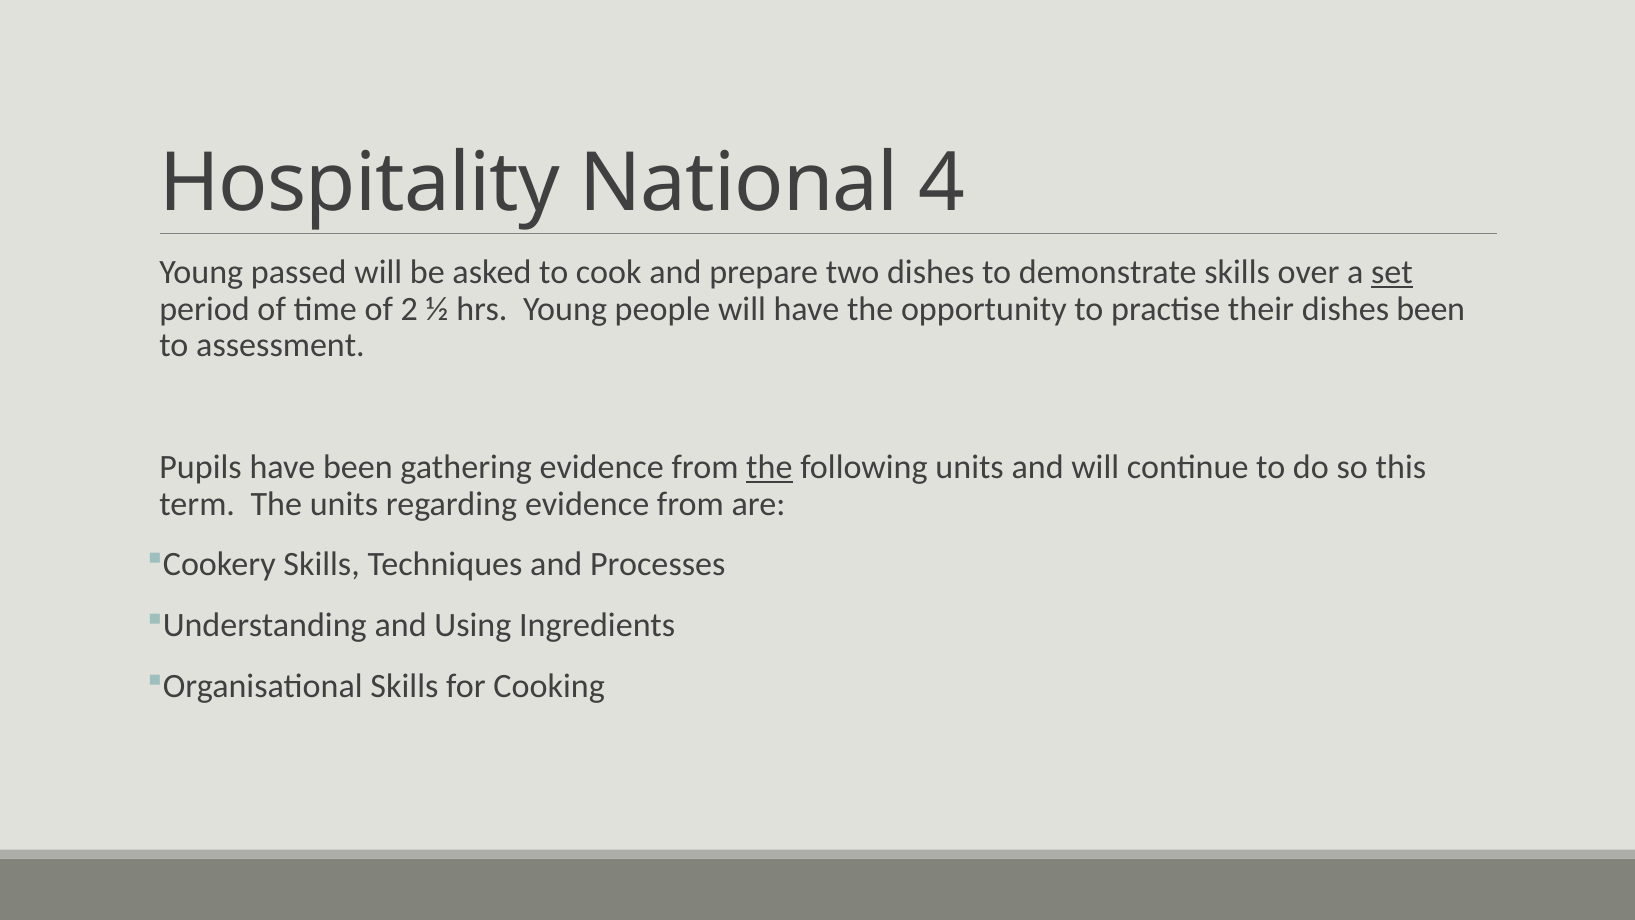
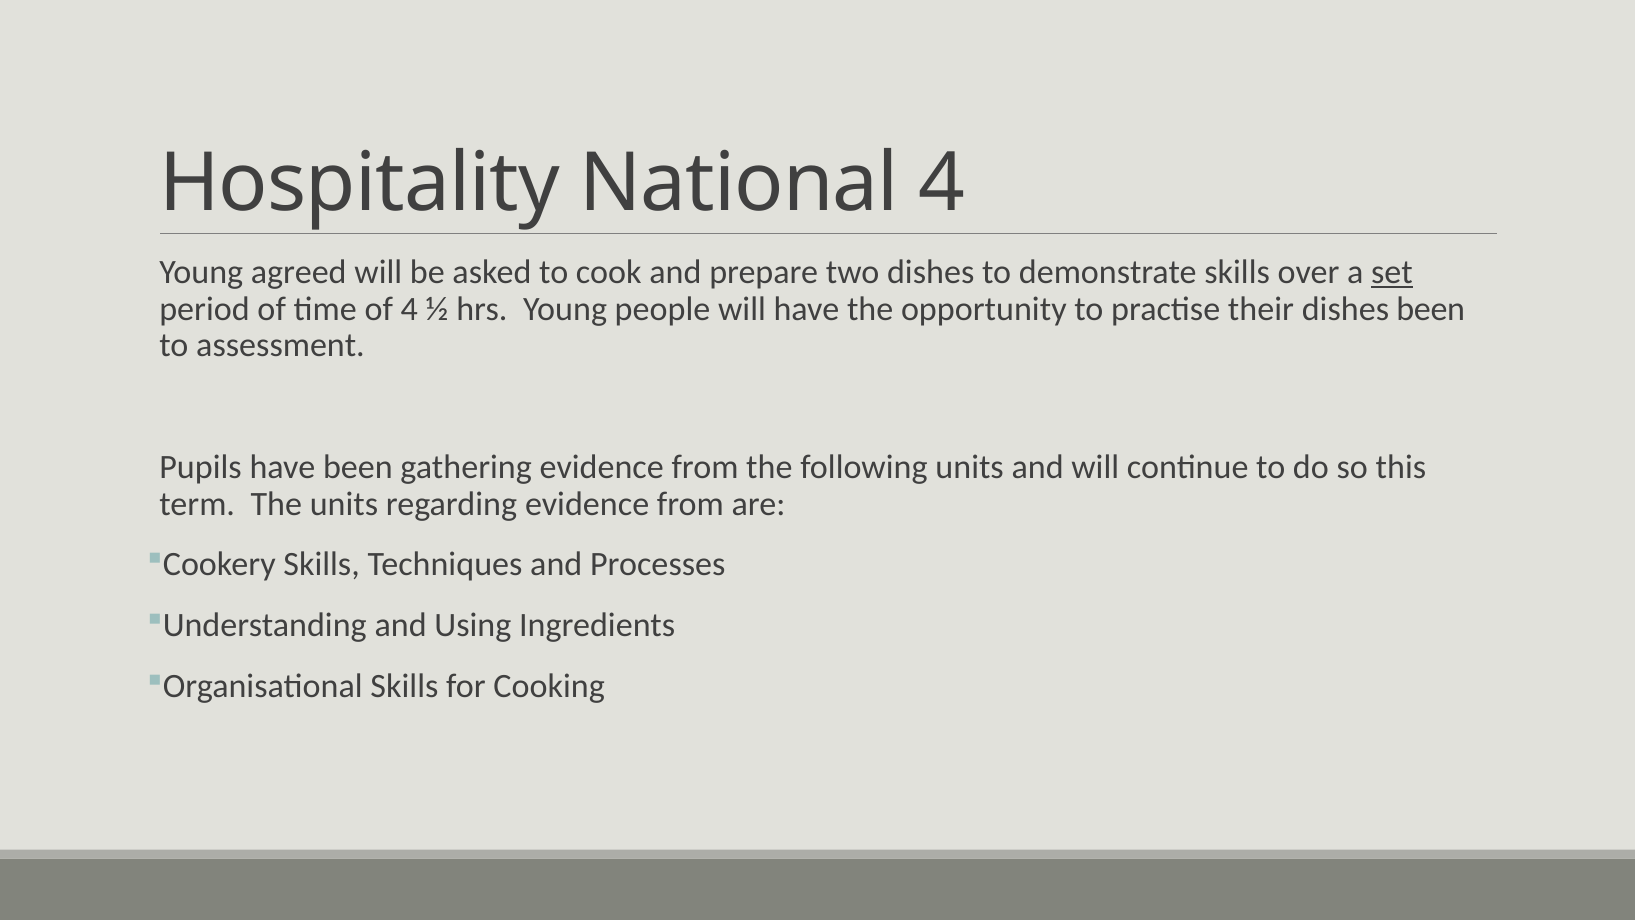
passed: passed -> agreed
of 2: 2 -> 4
the at (769, 467) underline: present -> none
